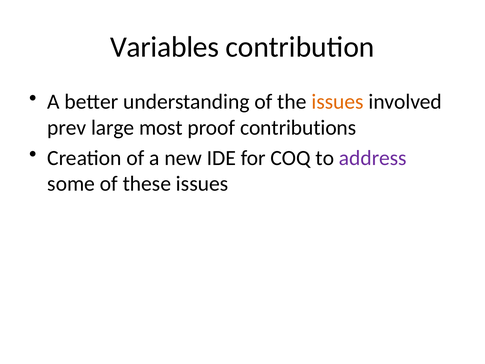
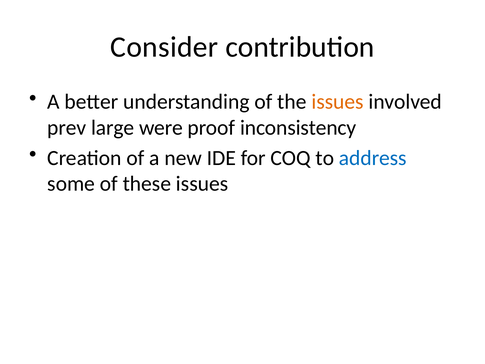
Variables: Variables -> Consider
most: most -> were
contributions: contributions -> inconsistency
address colour: purple -> blue
